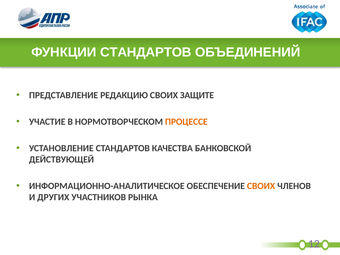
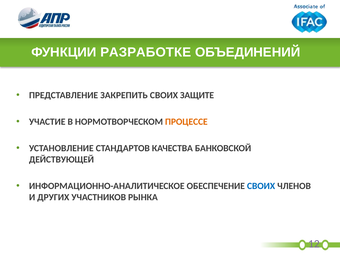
ФУНКЦИИ СТАНДАРТОВ: СТАНДАРТОВ -> РАЗРАБОТКЕ
РЕДАКЦИЮ: РЕДАКЦИЮ -> ЗАКРЕПИТЬ
СВОИХ at (261, 186) colour: orange -> blue
